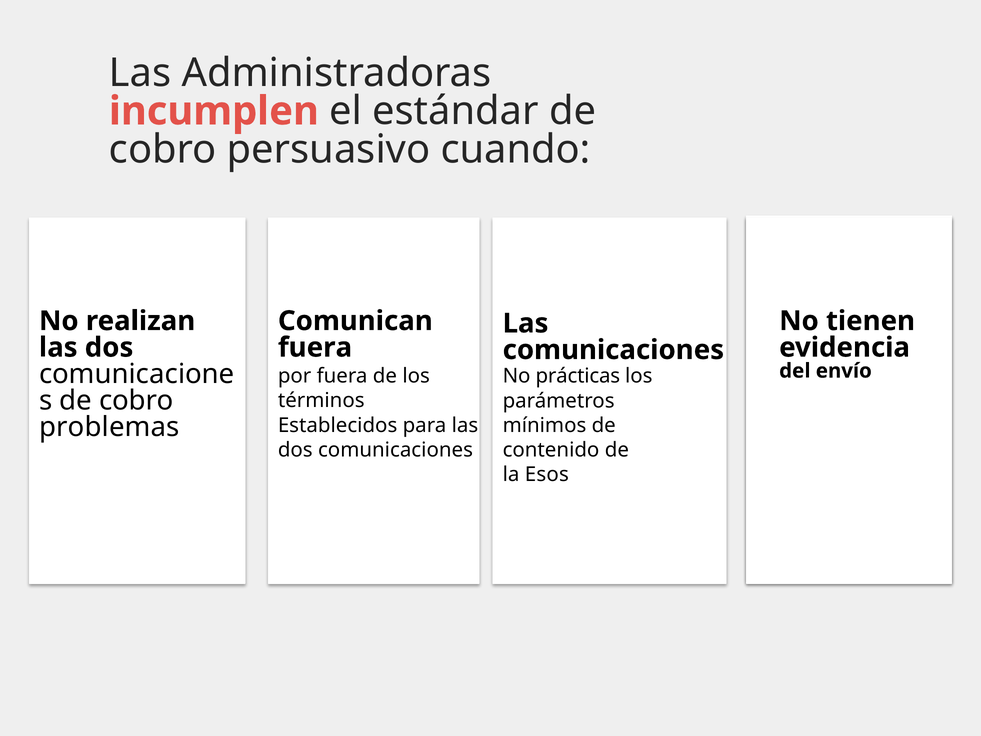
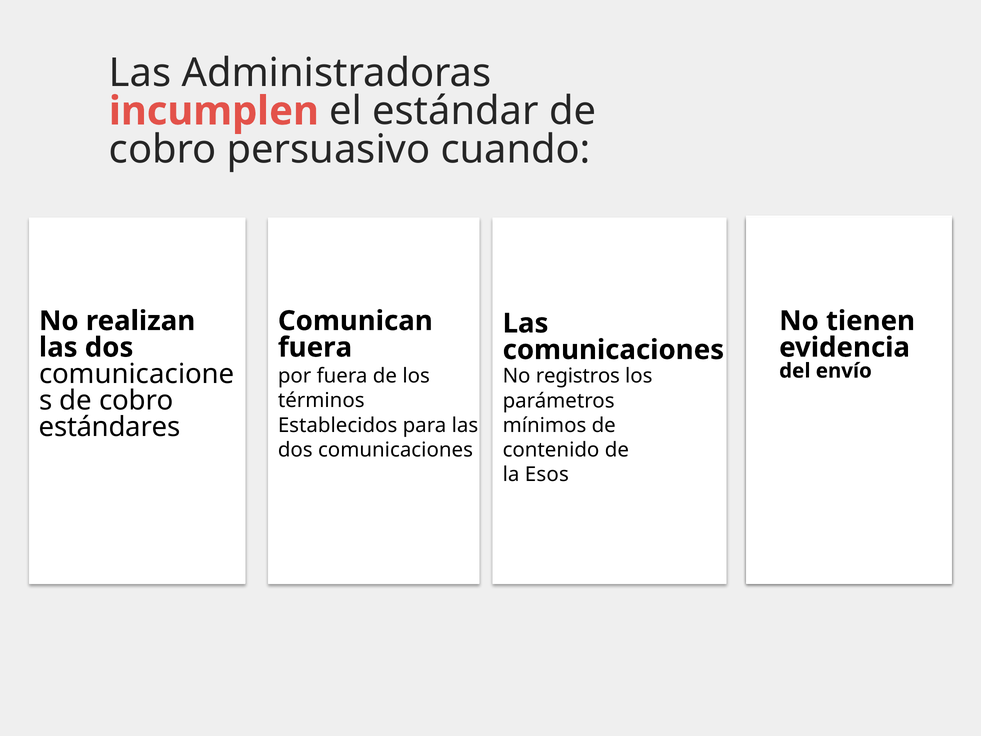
prácticas: prácticas -> registros
problemas: problemas -> estándares
